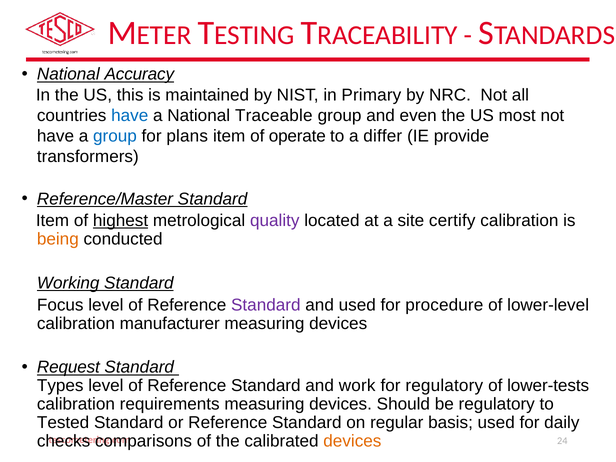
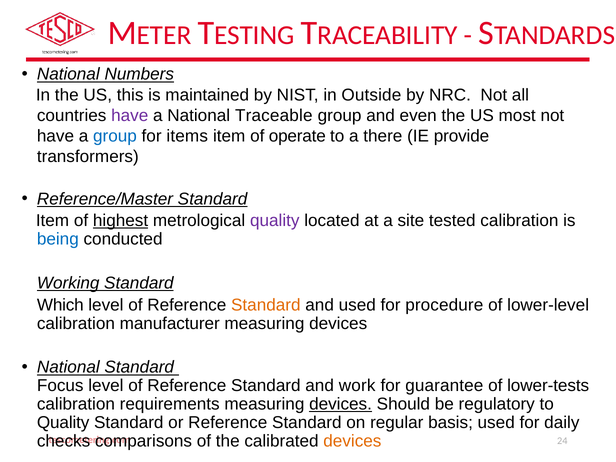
Accuracy: Accuracy -> Numbers
Primary: Primary -> Outside
have at (130, 116) colour: blue -> purple
plans: plans -> items
differ: differ -> there
certify: certify -> tested
being colour: orange -> blue
Focus: Focus -> Which
Standard at (266, 305) colour: purple -> orange
Request at (68, 367): Request -> National
Types: Types -> Focus
for regulatory: regulatory -> guarantee
devices at (341, 404) underline: none -> present
Tested at (63, 423): Tested -> Quality
